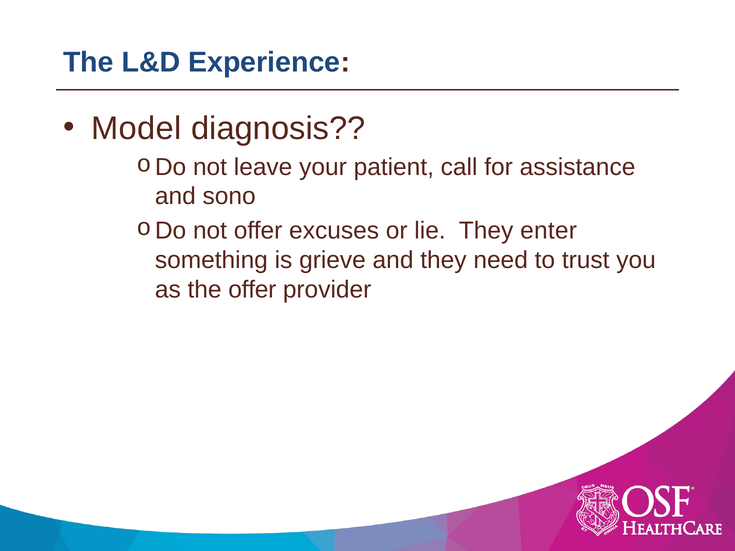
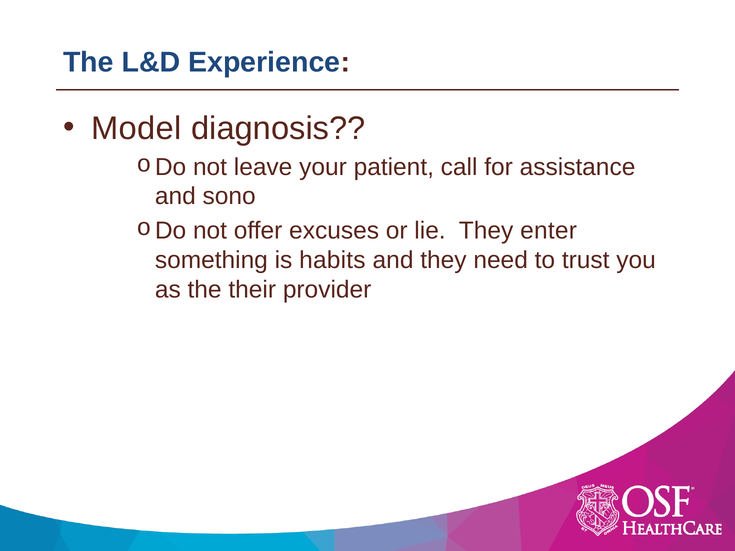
grieve: grieve -> habits
the offer: offer -> their
